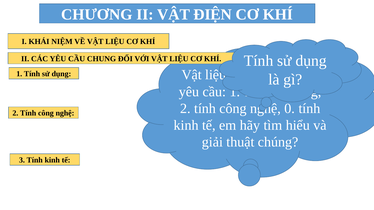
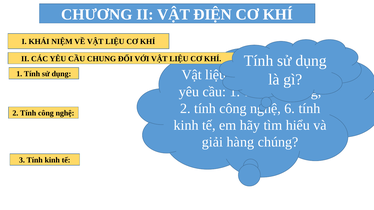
0: 0 -> 6
thuật: thuật -> hàng
